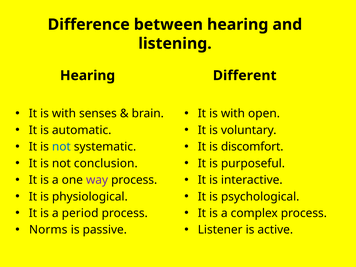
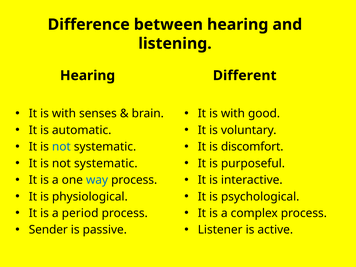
open: open -> good
conclusion at (106, 163): conclusion -> systematic
way colour: purple -> blue
Norms: Norms -> Sender
